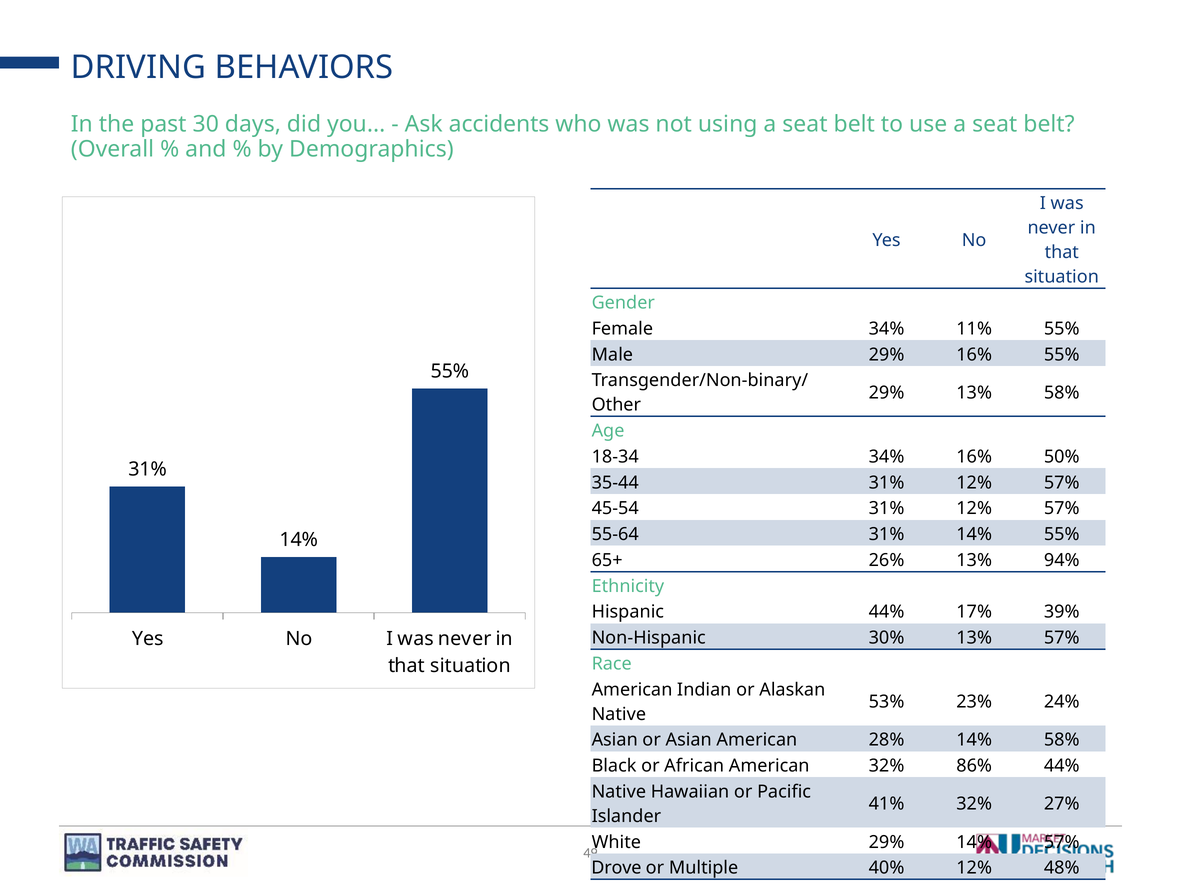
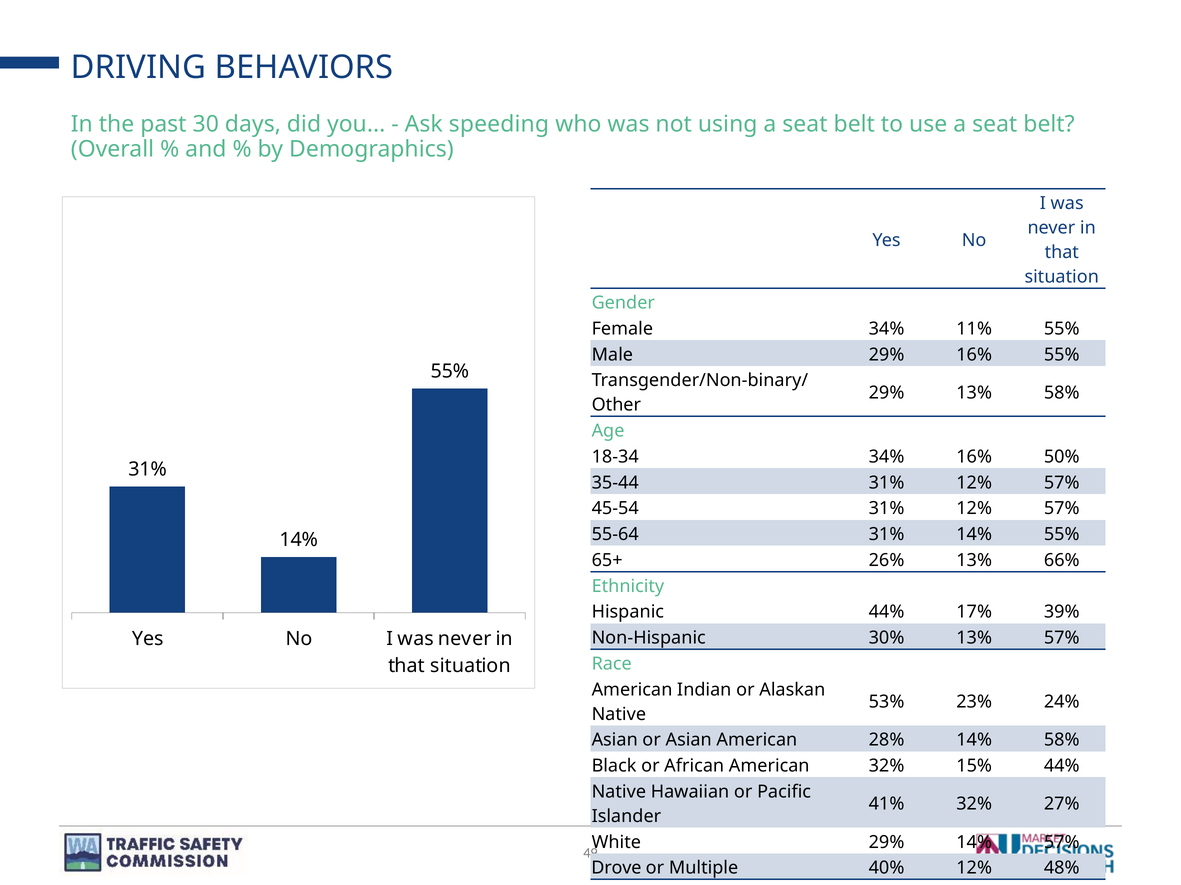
accidents: accidents -> speeding
94%: 94% -> 66%
86%: 86% -> 15%
